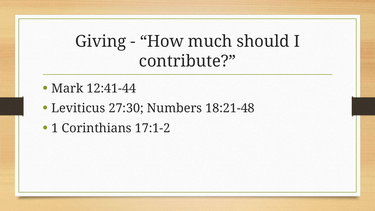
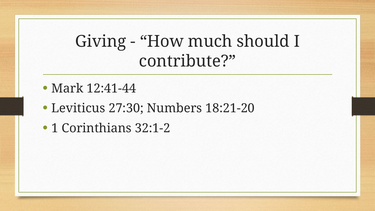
18:21-48: 18:21-48 -> 18:21-20
17:1-2: 17:1-2 -> 32:1-2
